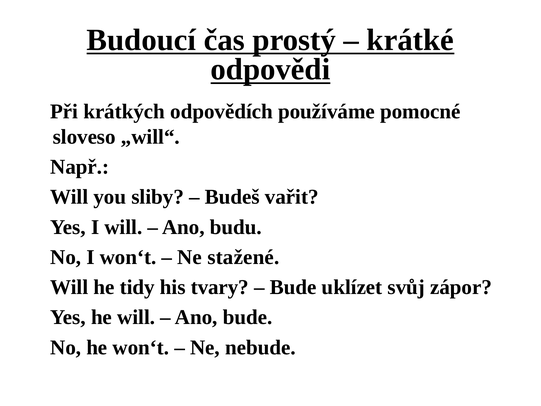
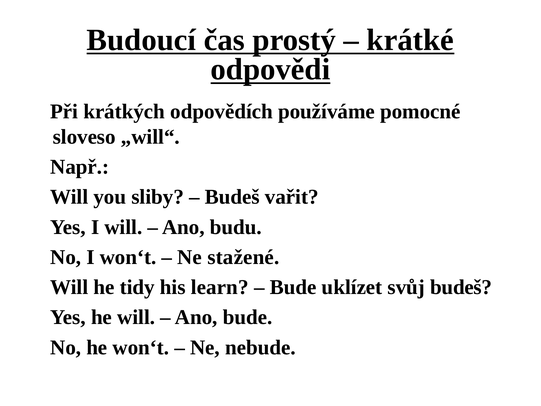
tvary: tvary -> learn
svůj zápor: zápor -> budeš
